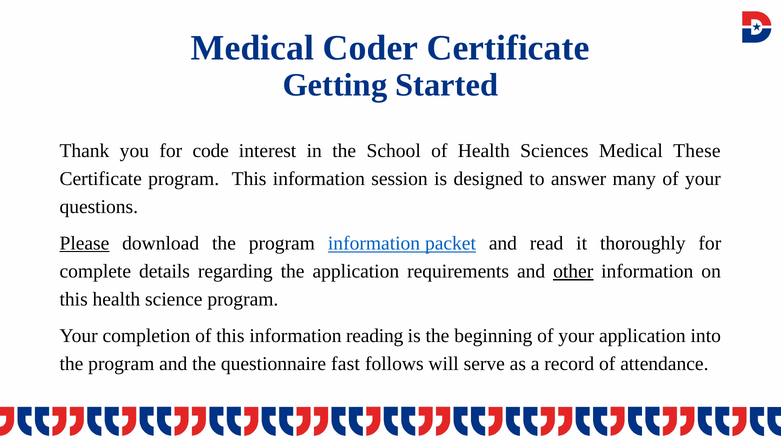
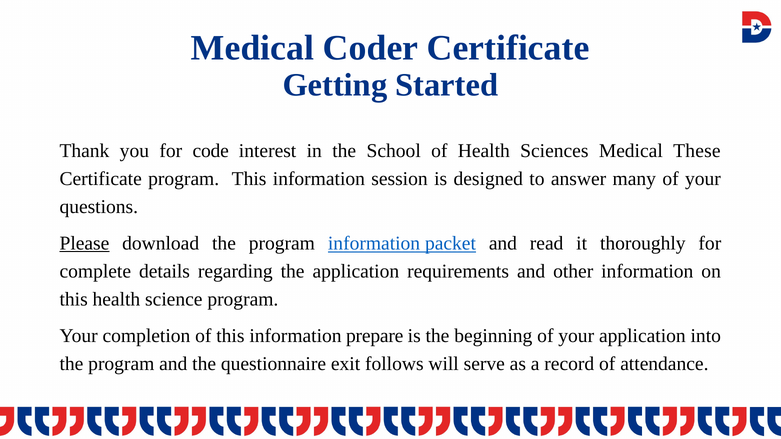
other underline: present -> none
reading: reading -> prepare
fast: fast -> exit
